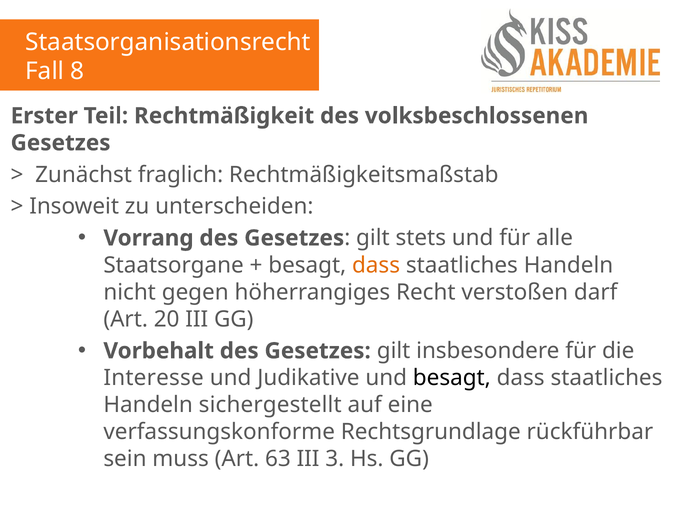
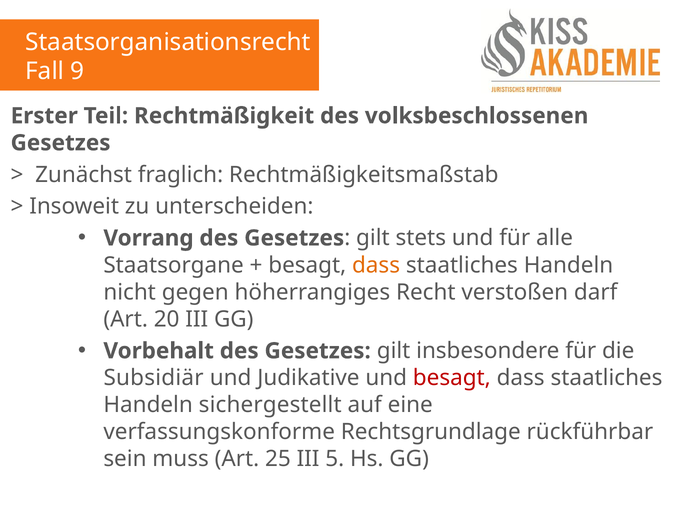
8: 8 -> 9
Interesse: Interesse -> Subsidiär
besagt at (452, 377) colour: black -> red
63: 63 -> 25
3: 3 -> 5
